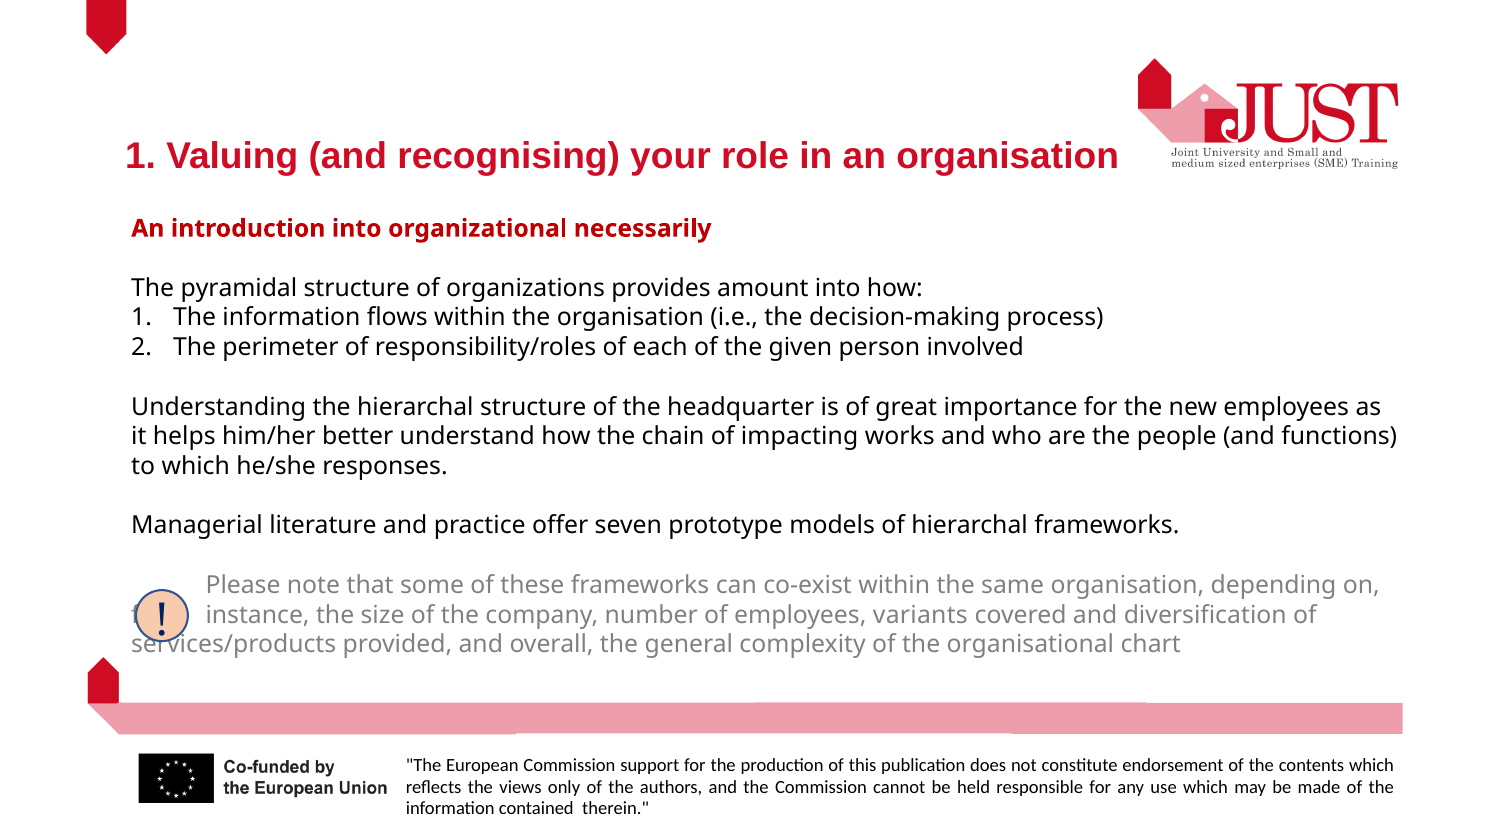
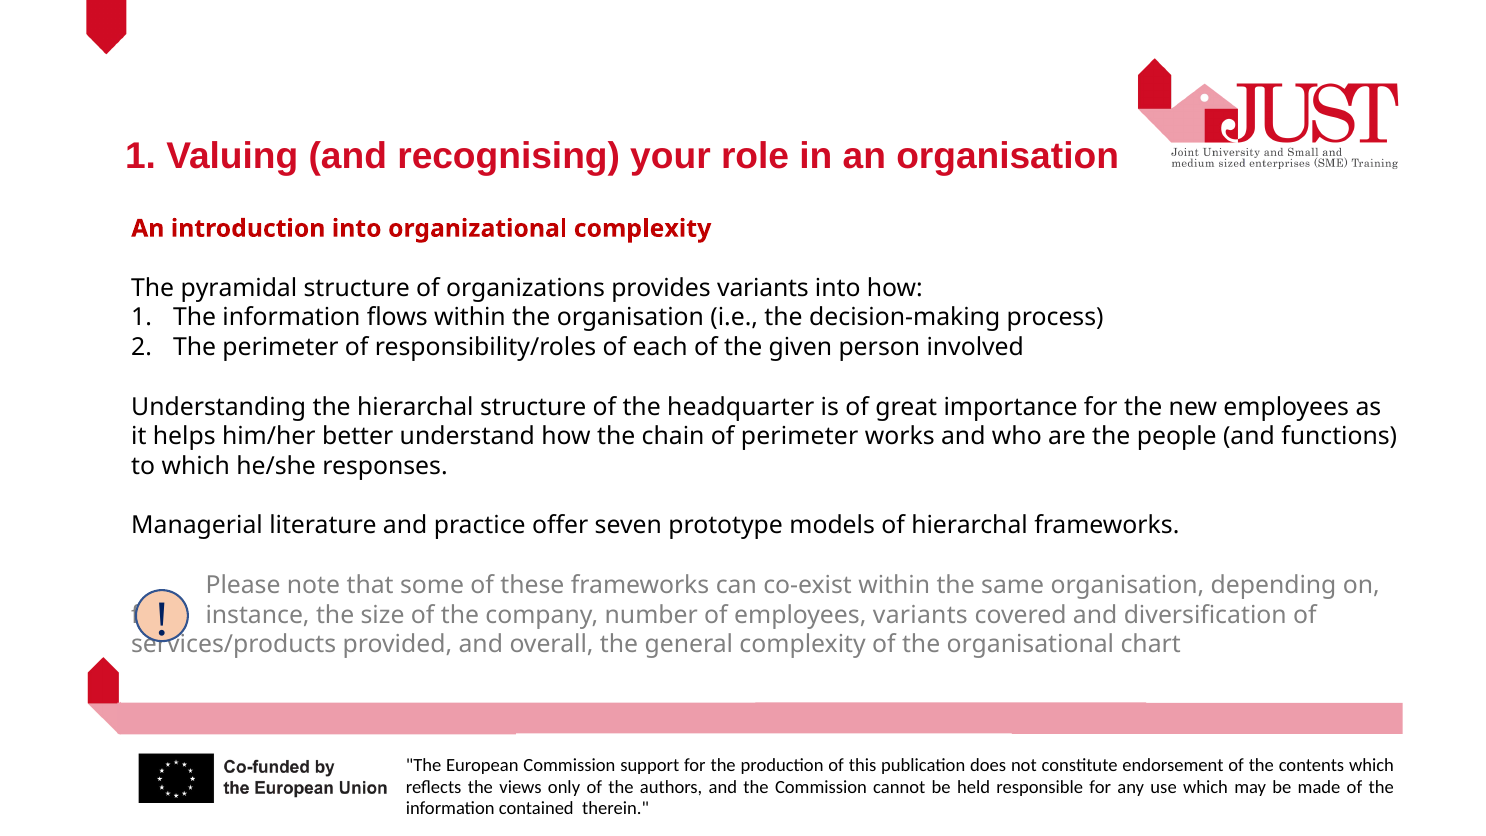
organizational necessarily: necessarily -> complexity
provides amount: amount -> variants
of impacting: impacting -> perimeter
